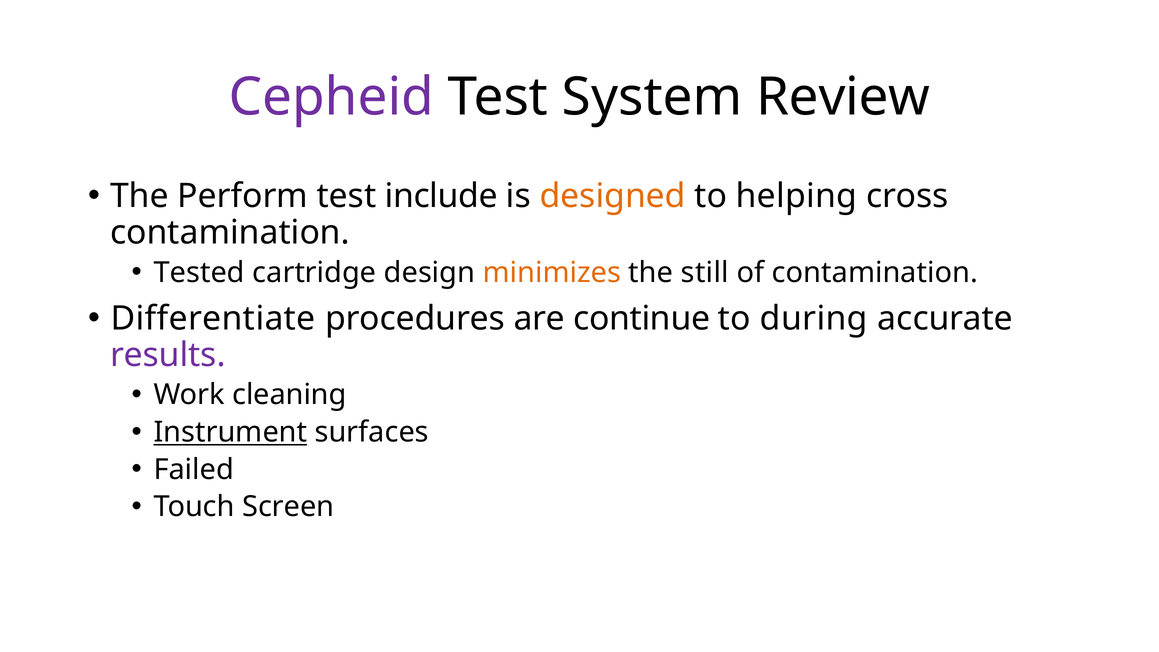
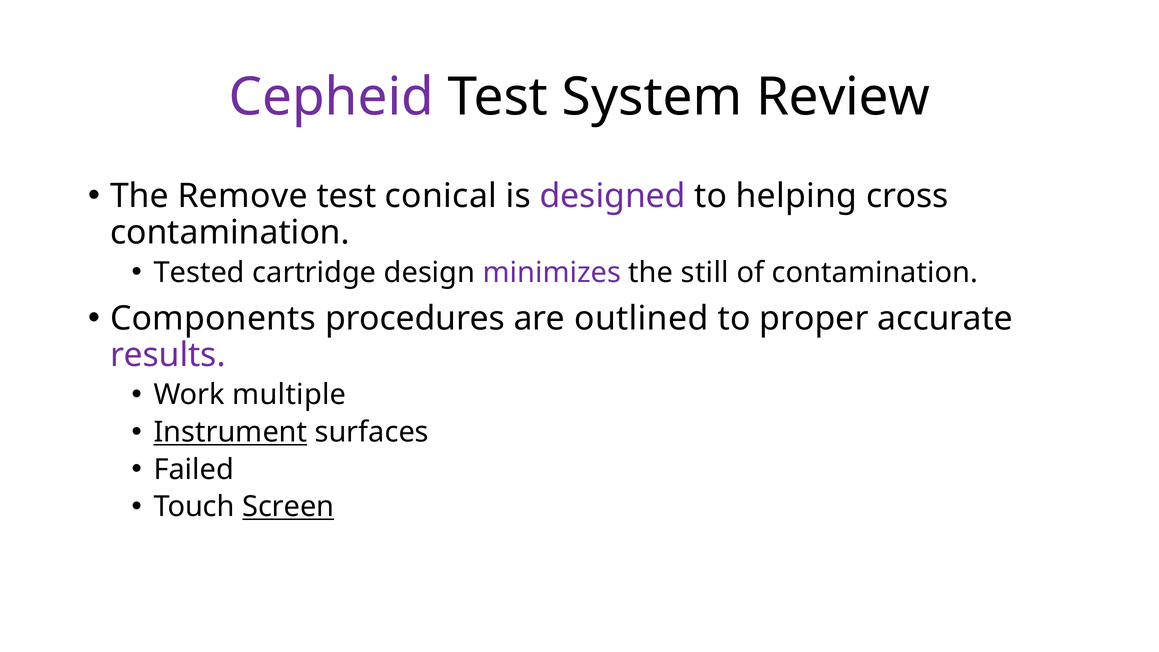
Perform: Perform -> Remove
include: include -> conical
designed colour: orange -> purple
minimizes colour: orange -> purple
Differentiate: Differentiate -> Components
continue: continue -> outlined
during: during -> proper
cleaning: cleaning -> multiple
Screen underline: none -> present
